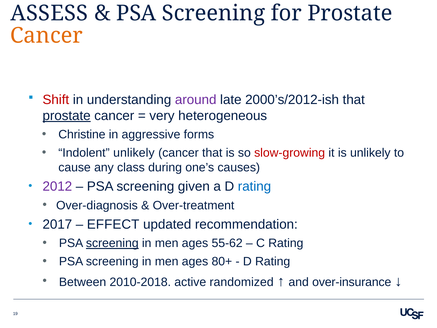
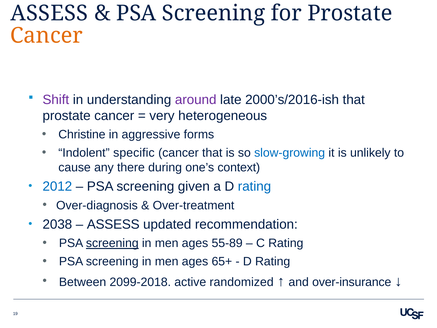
Shift colour: red -> purple
2000’s/2012-ish: 2000’s/2012-ish -> 2000’s/2016-ish
prostate at (67, 116) underline: present -> none
Indolent unlikely: unlikely -> specific
slow-growing colour: red -> blue
class: class -> there
causes: causes -> context
2012 colour: purple -> blue
2017: 2017 -> 2038
EFFECT at (113, 224): EFFECT -> ASSESS
55-62: 55-62 -> 55-89
80+: 80+ -> 65+
2010-2018: 2010-2018 -> 2099-2018
